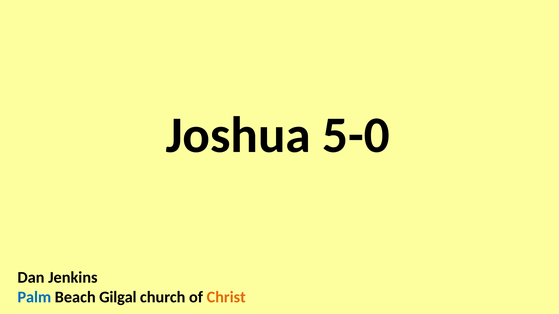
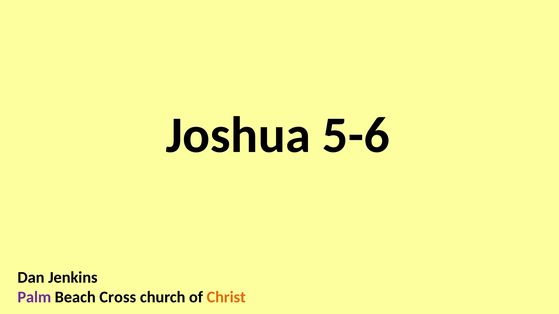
5-0: 5-0 -> 5-6
Palm colour: blue -> purple
Gilgal: Gilgal -> Cross
